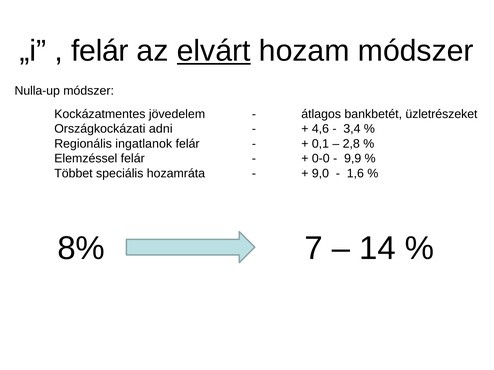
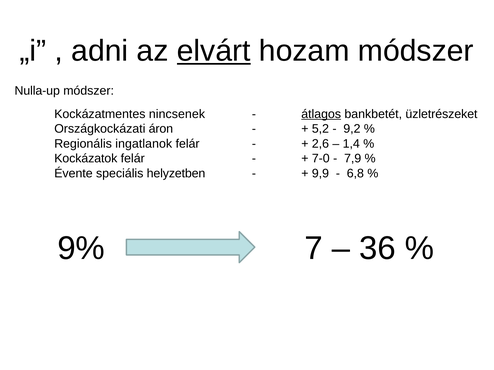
felár at (100, 51): felár -> adni
jövedelem: jövedelem -> nincsenek
átlagos underline: none -> present
adni: adni -> áron
4,6: 4,6 -> 5,2
3,4: 3,4 -> 9,2
0,1: 0,1 -> 2,6
2,8: 2,8 -> 1,4
Elemzéssel: Elemzéssel -> Kockázatok
0-0: 0-0 -> 7-0
9,9: 9,9 -> 7,9
Többet: Többet -> Évente
hozamráta: hozamráta -> helyzetben
9,0: 9,0 -> 9,9
1,6: 1,6 -> 6,8
8%: 8% -> 9%
14: 14 -> 36
